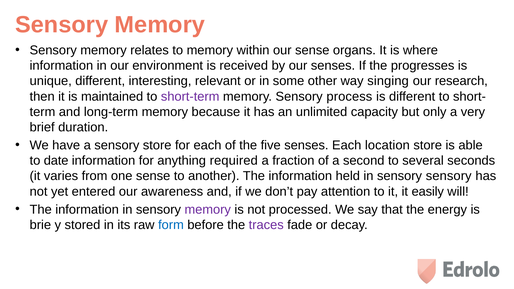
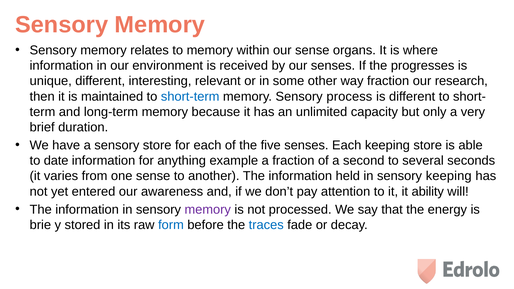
way singing: singing -> fraction
short-term colour: purple -> blue
Each location: location -> keeping
required: required -> example
sensory sensory: sensory -> keeping
easily: easily -> ability
traces colour: purple -> blue
